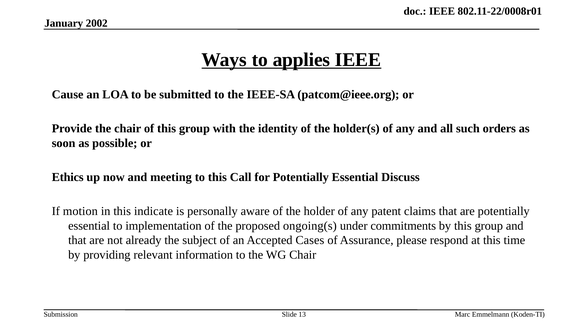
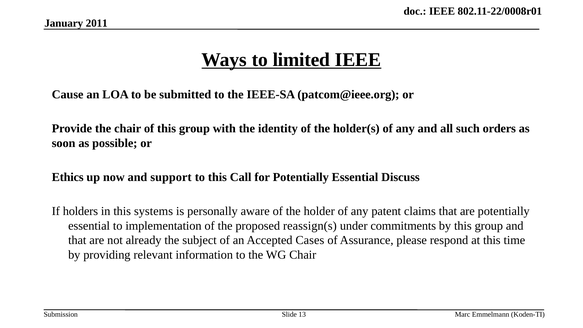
2002: 2002 -> 2011
applies: applies -> limited
meeting: meeting -> support
motion: motion -> holders
indicate: indicate -> systems
ongoing(s: ongoing(s -> reassign(s
